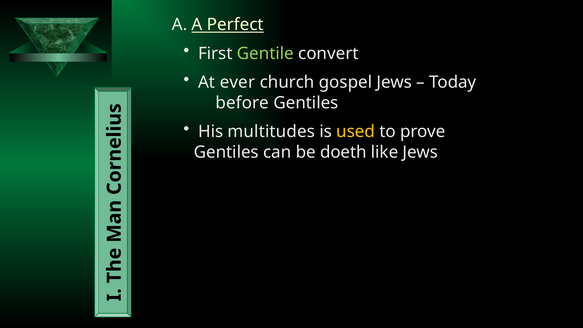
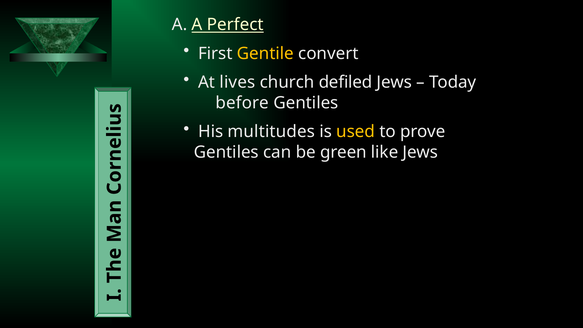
Gentile colour: light green -> yellow
ever: ever -> lives
gospel: gospel -> defiled
doeth: doeth -> green
